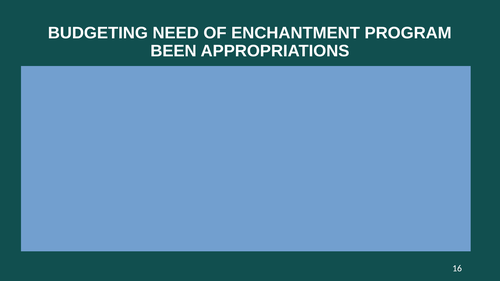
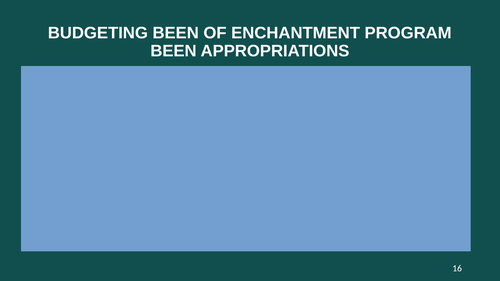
BUDGETING NEED: NEED -> BEEN
